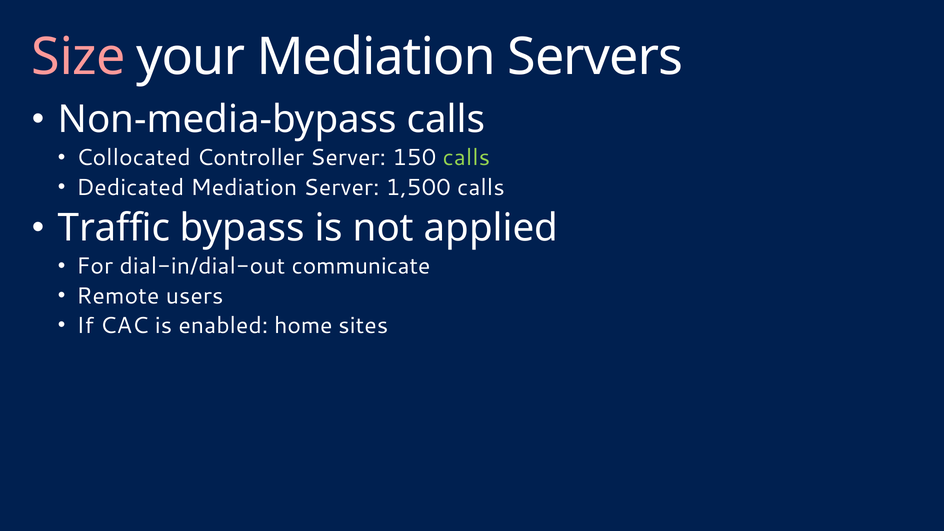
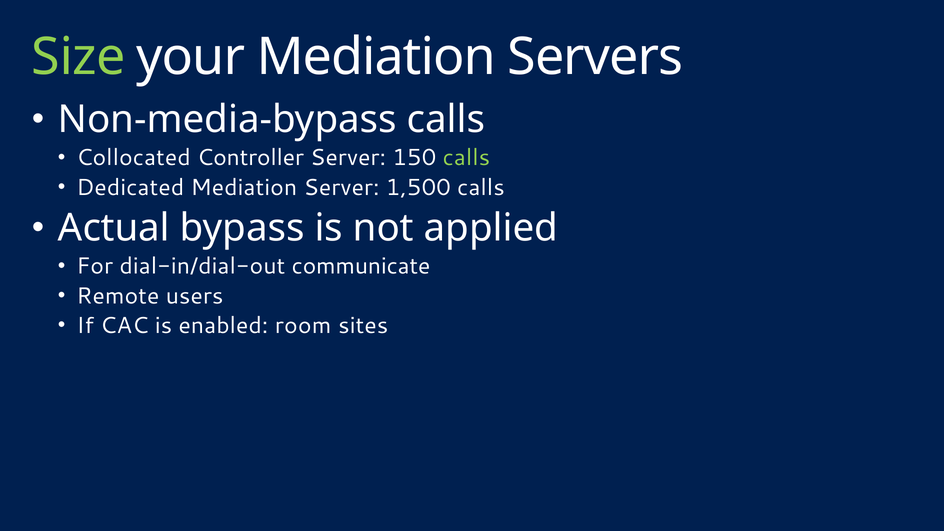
Size colour: pink -> light green
Traffic: Traffic -> Actual
home: home -> room
